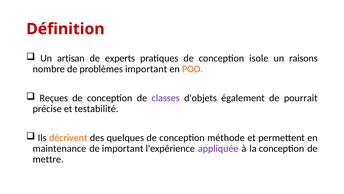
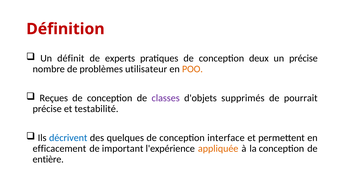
artisan: artisan -> définit
isole: isole -> deux
un raisons: raisons -> précise
problèmes important: important -> utilisateur
également: également -> supprimés
décrivent colour: orange -> blue
méthode: méthode -> interface
maintenance: maintenance -> efficacement
appliquée colour: purple -> orange
mettre: mettre -> entière
